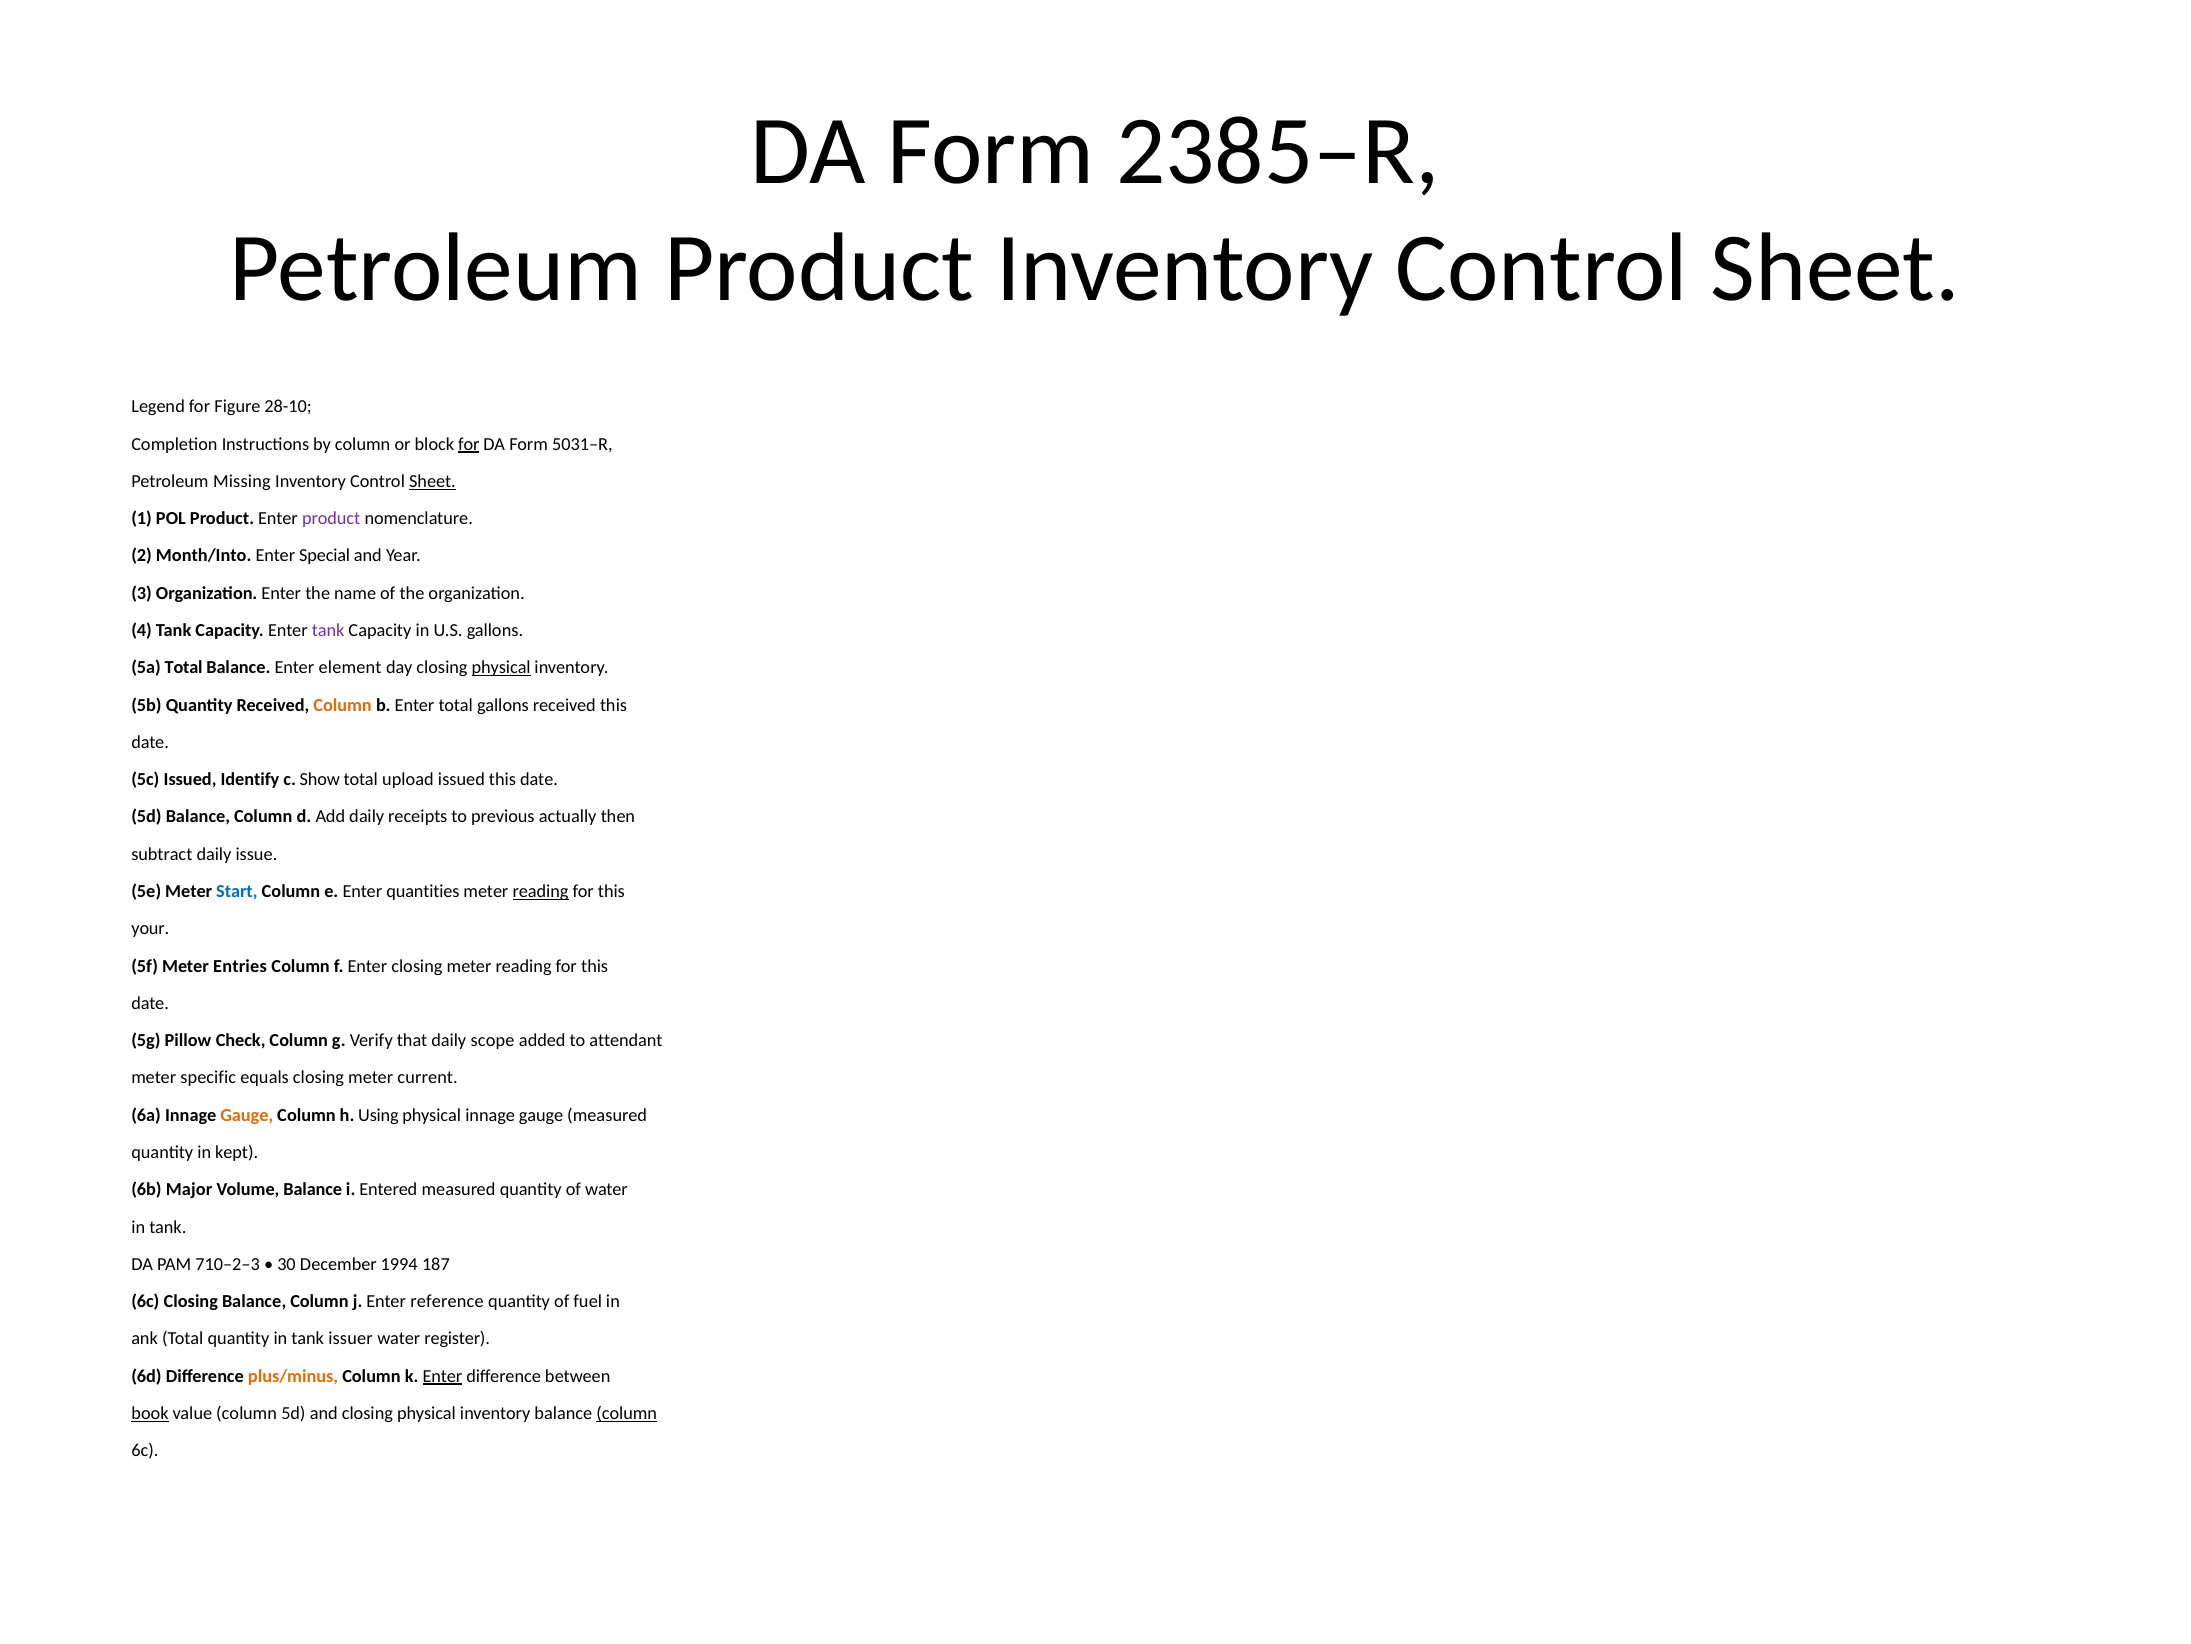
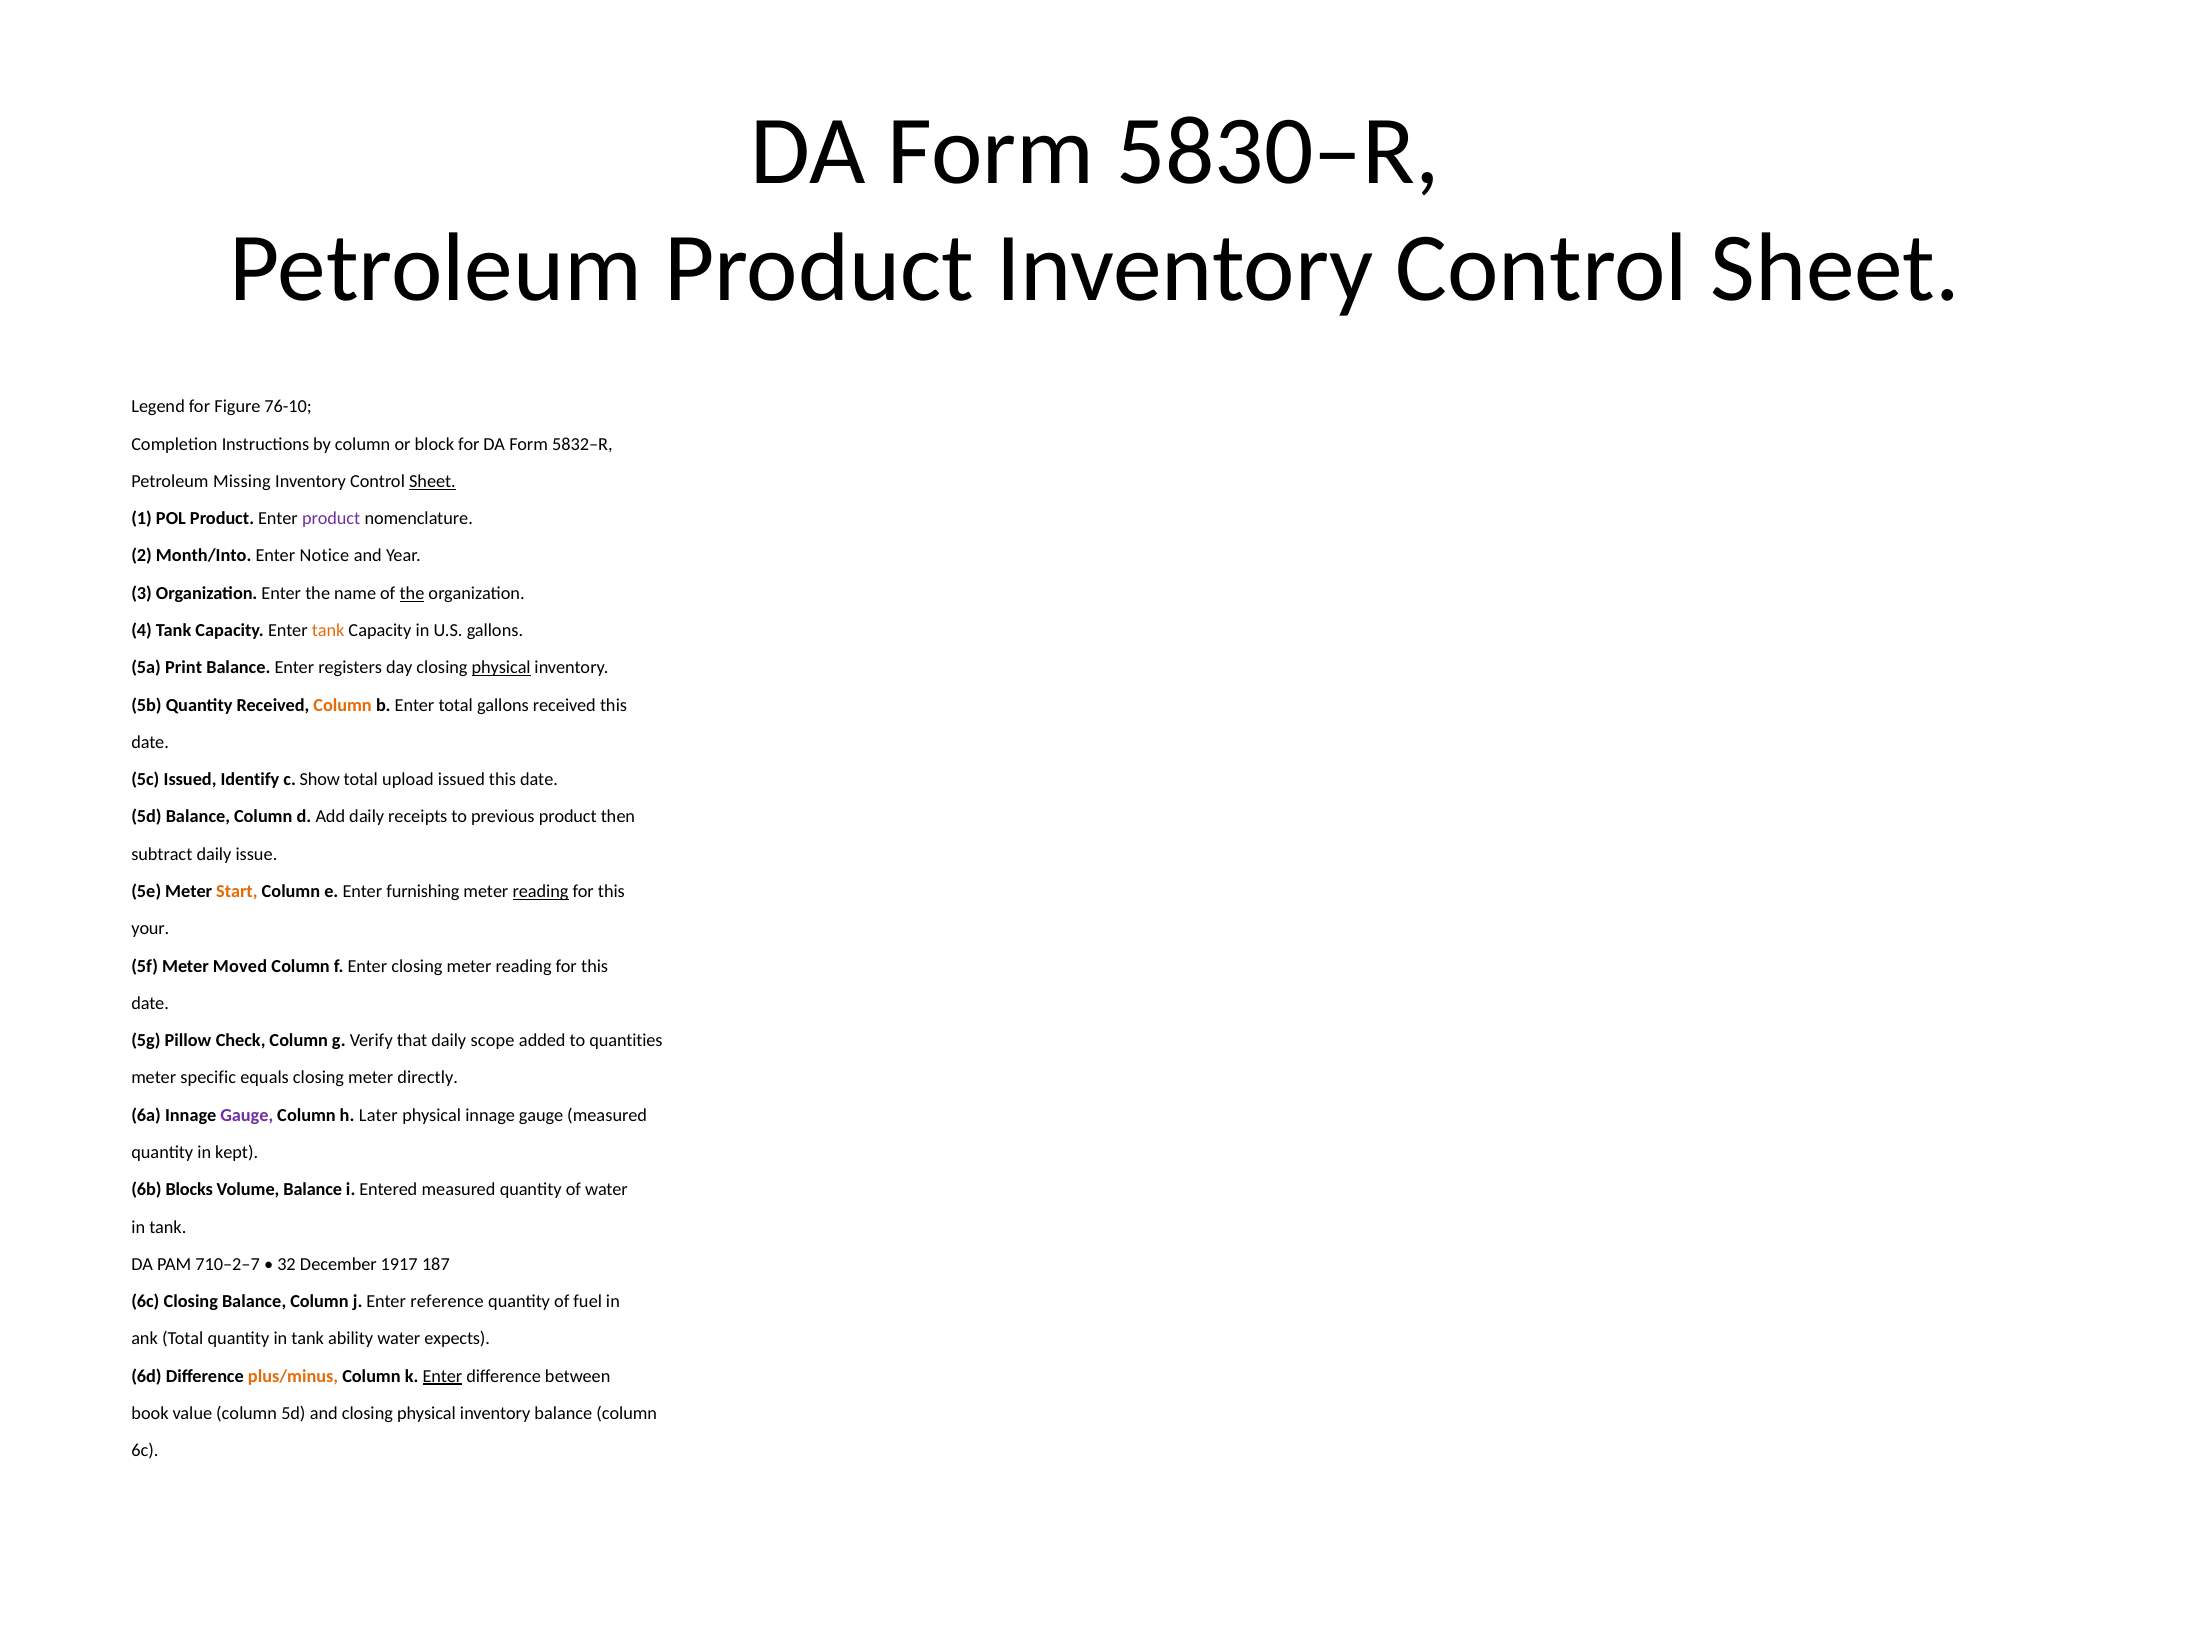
2385–R: 2385–R -> 5830–R
28-10: 28-10 -> 76-10
for at (469, 444) underline: present -> none
5031–R: 5031–R -> 5832–R
Special: Special -> Notice
the at (412, 593) underline: none -> present
tank at (328, 630) colour: purple -> orange
5a Total: Total -> Print
element: element -> registers
previous actually: actually -> product
Start colour: blue -> orange
quantities: quantities -> furnishing
Entries: Entries -> Moved
attendant: attendant -> quantities
current: current -> directly
Gauge at (247, 1115) colour: orange -> purple
Using: Using -> Later
Major: Major -> Blocks
710–2–3: 710–2–3 -> 710–2–7
30: 30 -> 32
1994: 1994 -> 1917
issuer: issuer -> ability
register: register -> expects
book underline: present -> none
column at (627, 1413) underline: present -> none
